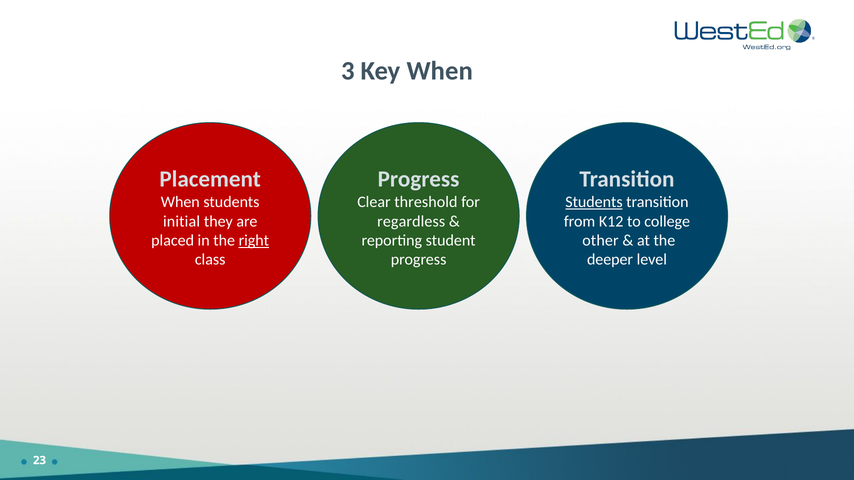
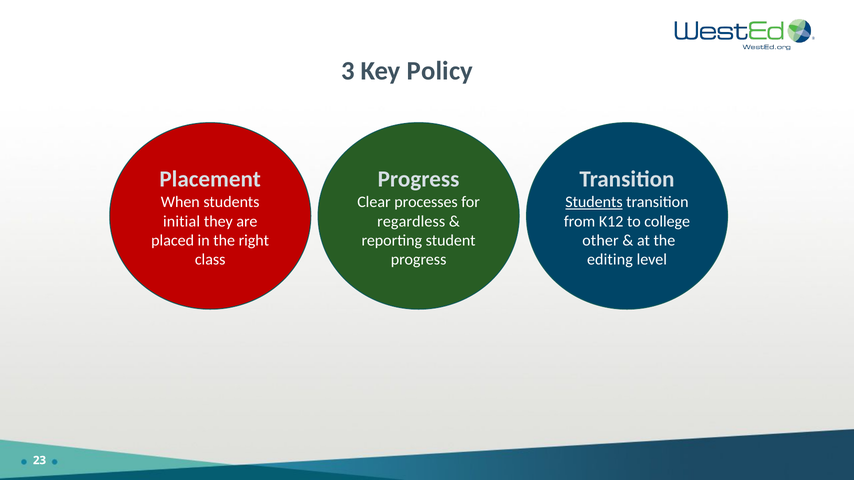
Key When: When -> Policy
threshold: threshold -> processes
right underline: present -> none
deeper: deeper -> editing
